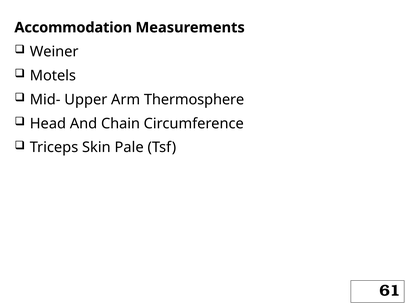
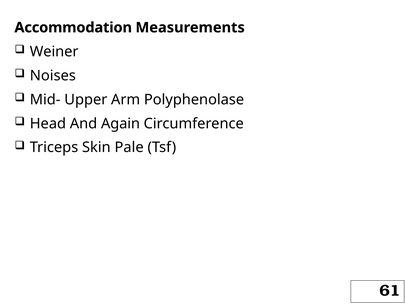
Motels: Motels -> Noises
Thermosphere: Thermosphere -> Polyphenolase
Chain: Chain -> Again
